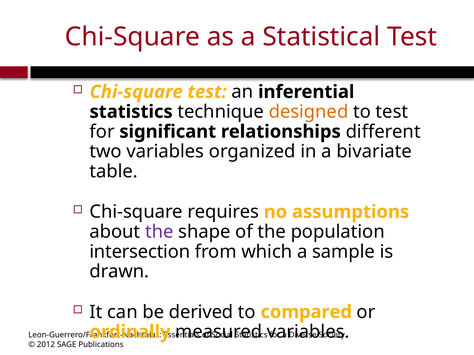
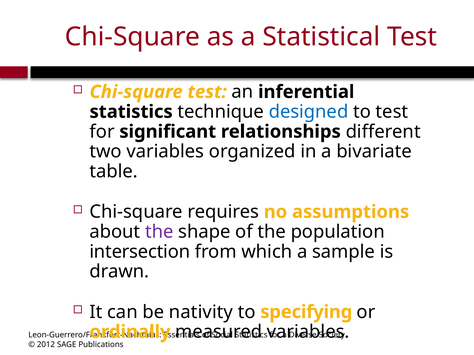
designed colour: orange -> blue
derived: derived -> nativity
compared: compared -> specifying
